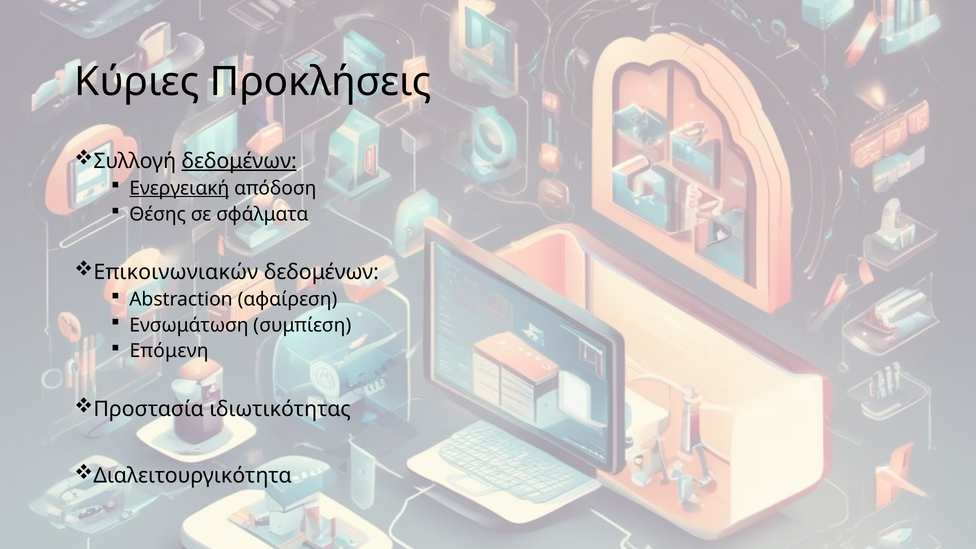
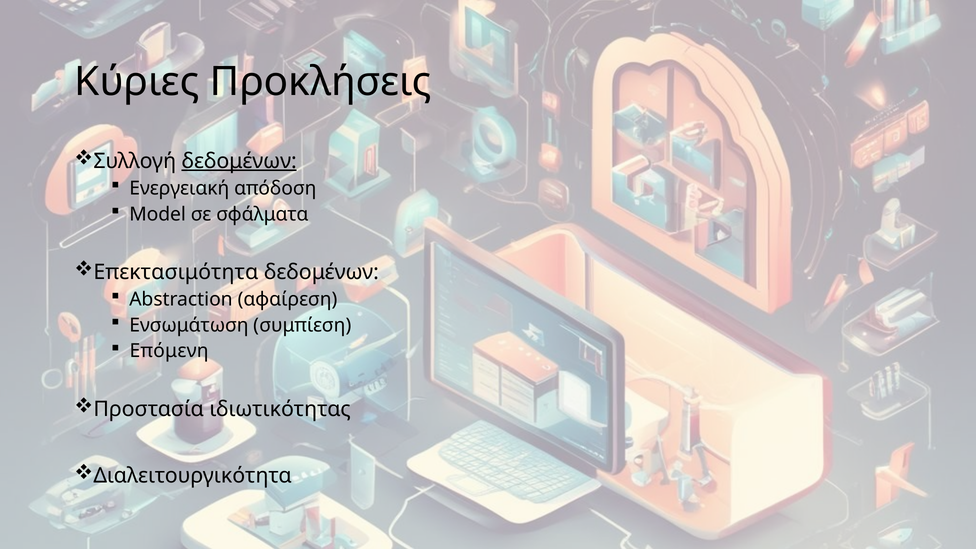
Ενεργειακή underline: present -> none
Θέσης: Θέσης -> Model
Επικοινωνιακών: Επικοινωνιακών -> Επεκτασιμότητα
